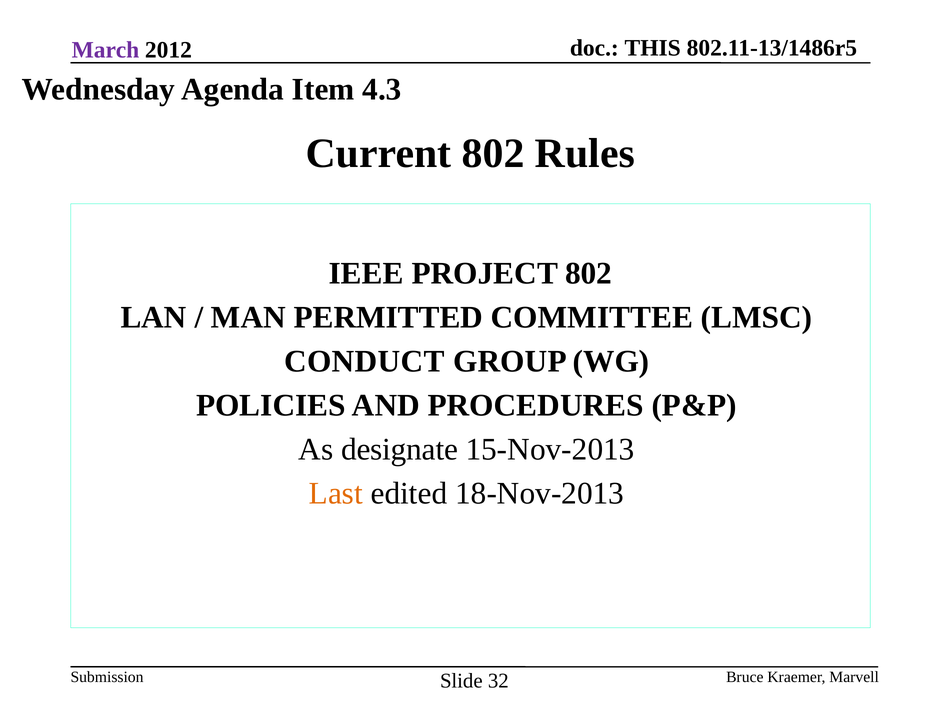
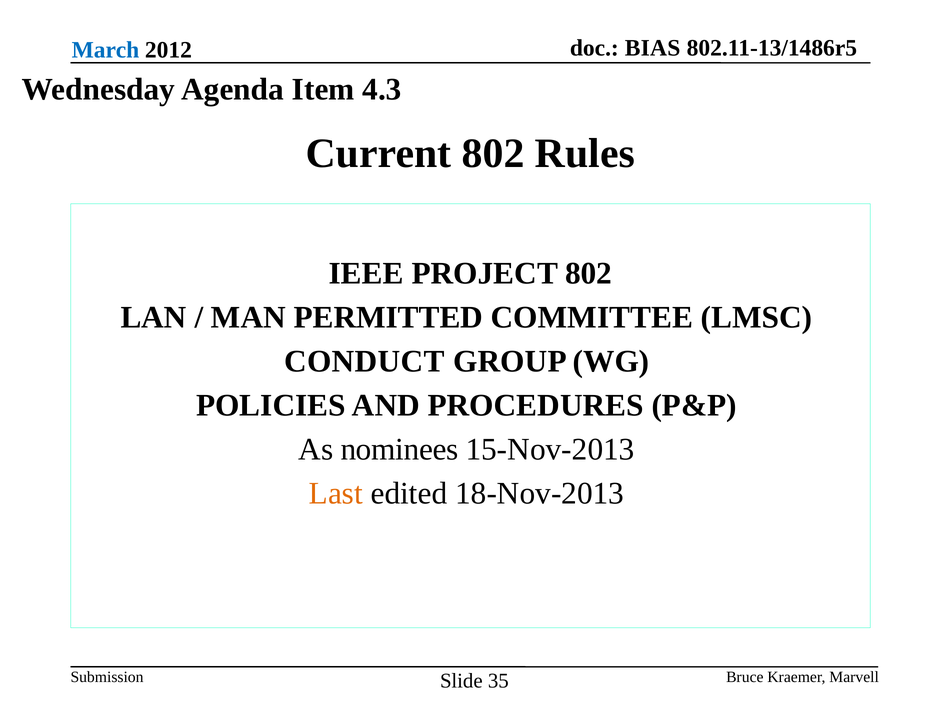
THIS: THIS -> BIAS
March colour: purple -> blue
designate: designate -> nominees
32: 32 -> 35
